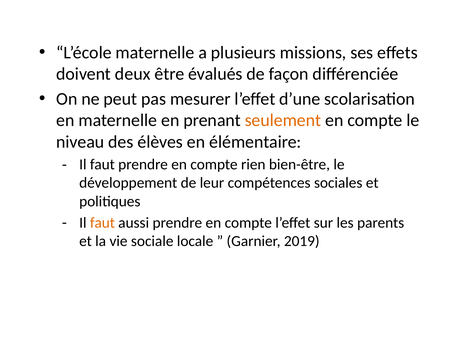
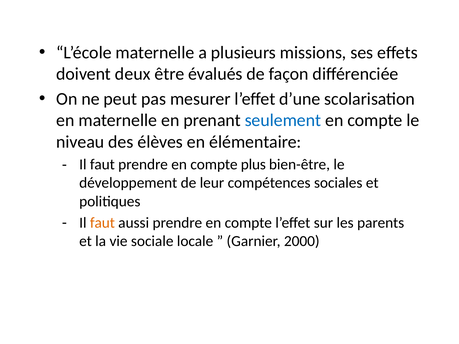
seulement colour: orange -> blue
rien: rien -> plus
2019: 2019 -> 2000
